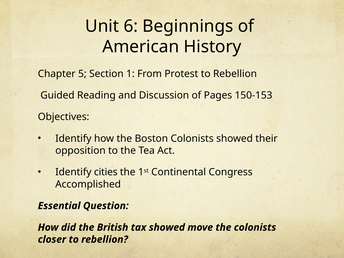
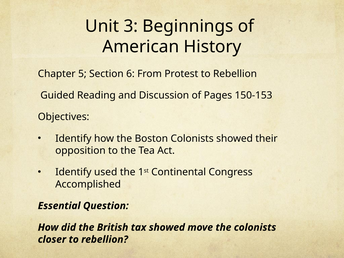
6: 6 -> 3
1: 1 -> 6
cities: cities -> used
